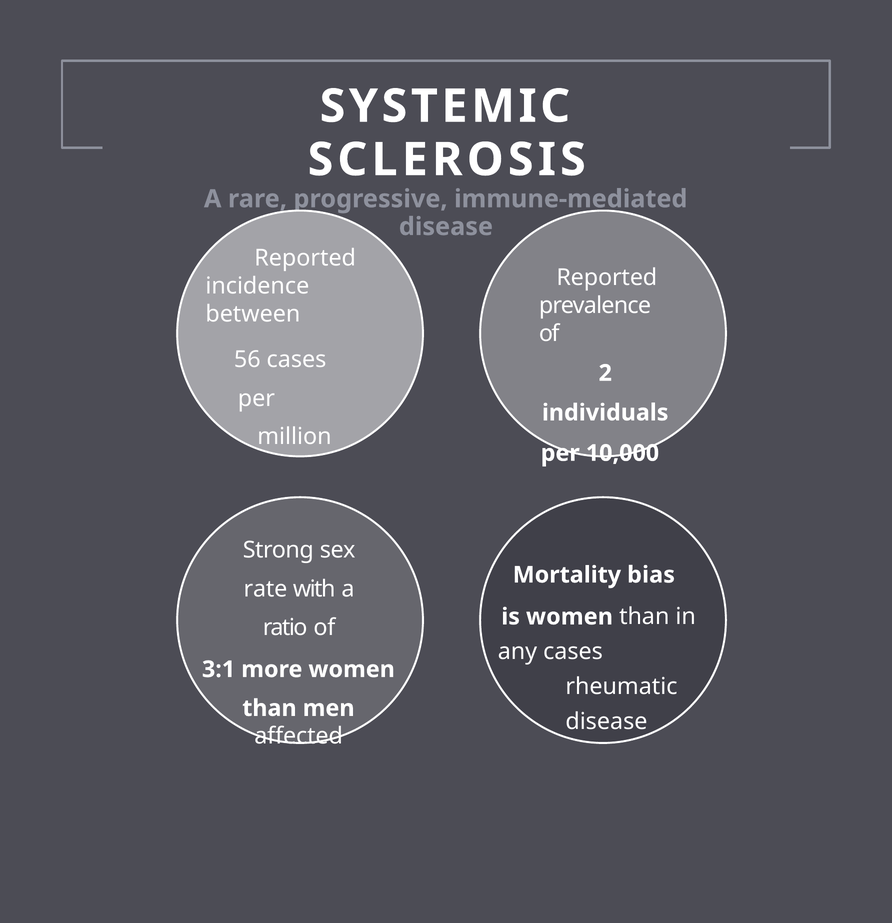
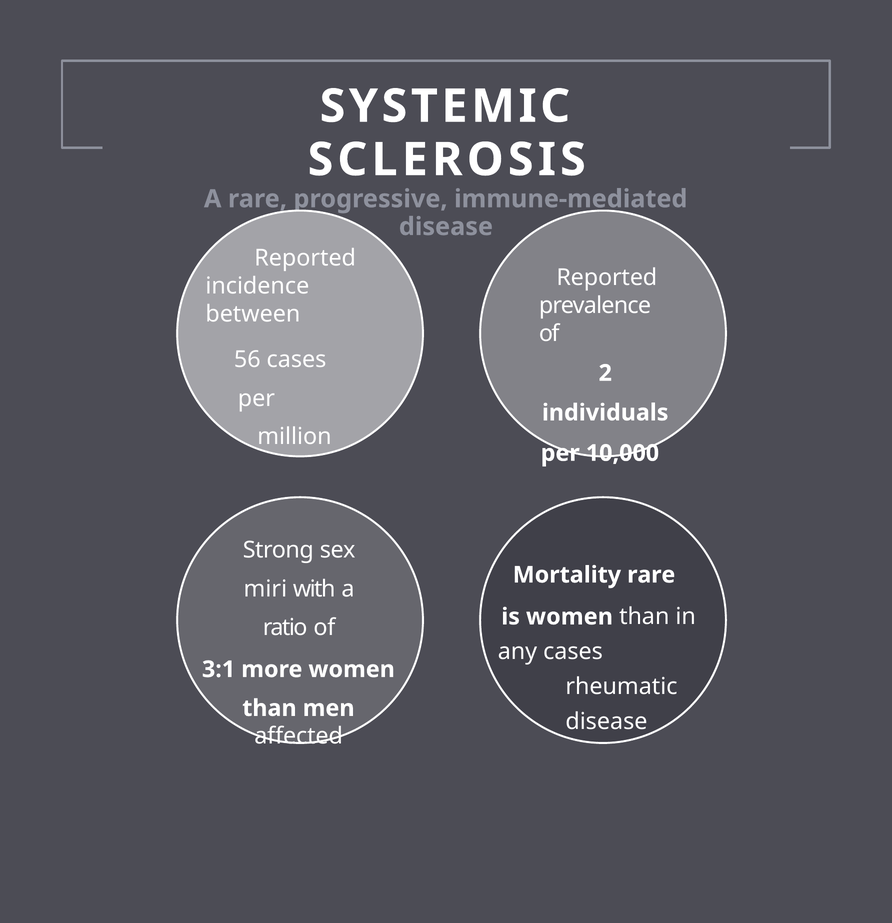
Mortality bias: bias -> rare
rate: rate -> miri
